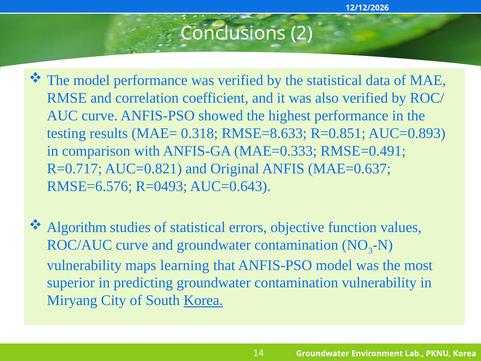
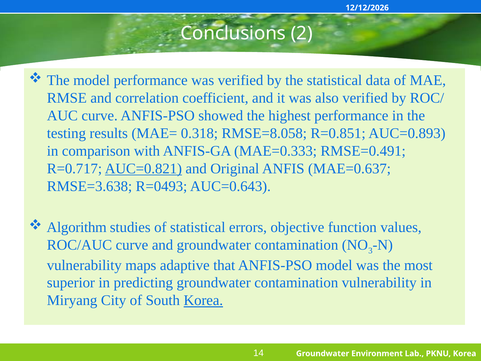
RMSE=8.633: RMSE=8.633 -> RMSE=8.058
AUC=0.821 underline: none -> present
RMSE=6.576: RMSE=6.576 -> RMSE=3.638
learning: learning -> adaptive
